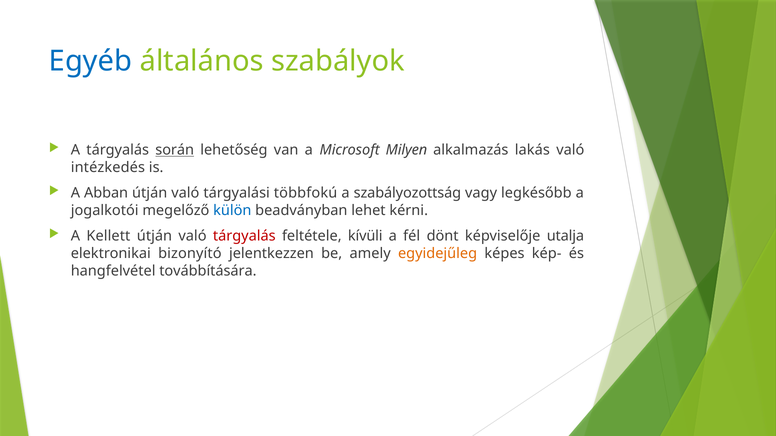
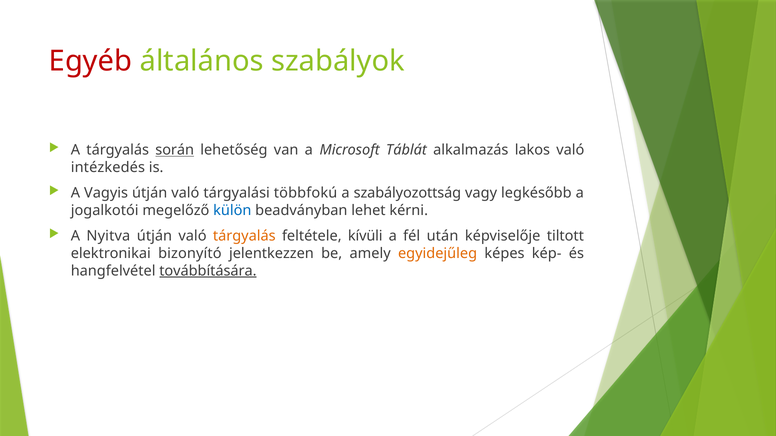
Egyéb colour: blue -> red
Milyen: Milyen -> Táblát
lakás: lakás -> lakos
Abban: Abban -> Vagyis
Kellett: Kellett -> Nyitva
tárgyalás at (244, 236) colour: red -> orange
dönt: dönt -> után
utalja: utalja -> tiltott
továbbítására underline: none -> present
